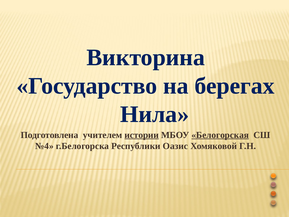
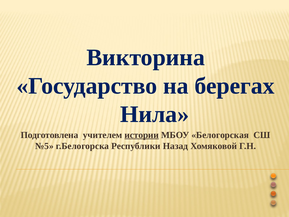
Белогорская underline: present -> none
№4: №4 -> №5
Оазис: Оазис -> Назад
